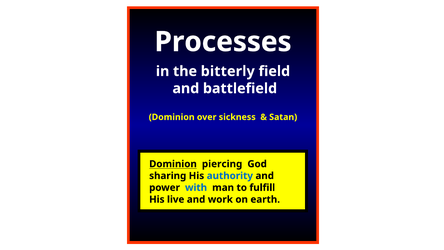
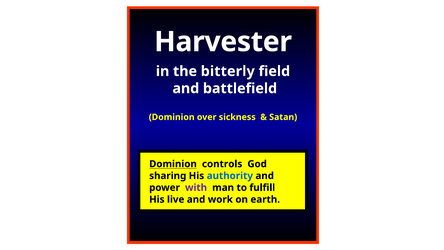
Processes: Processes -> Harvester
piercing: piercing -> controls
with colour: blue -> purple
